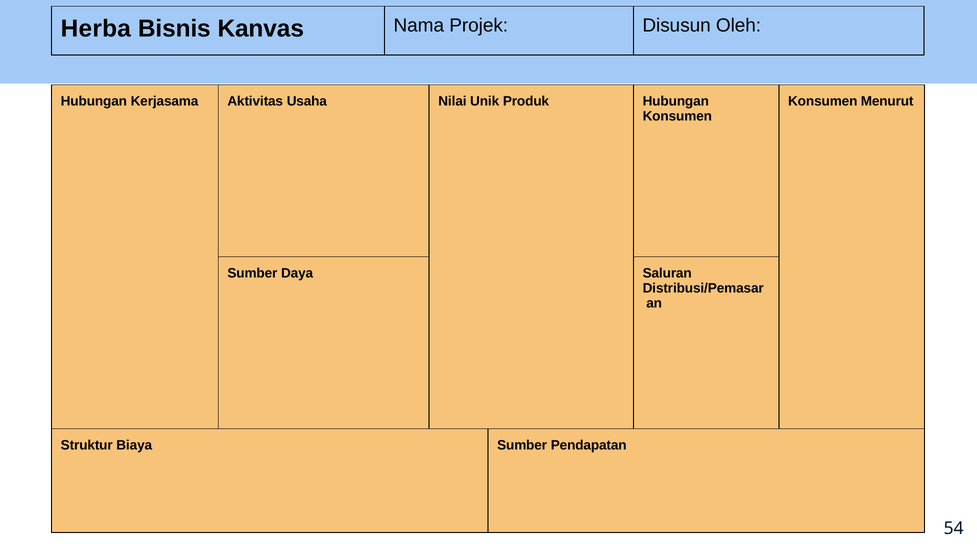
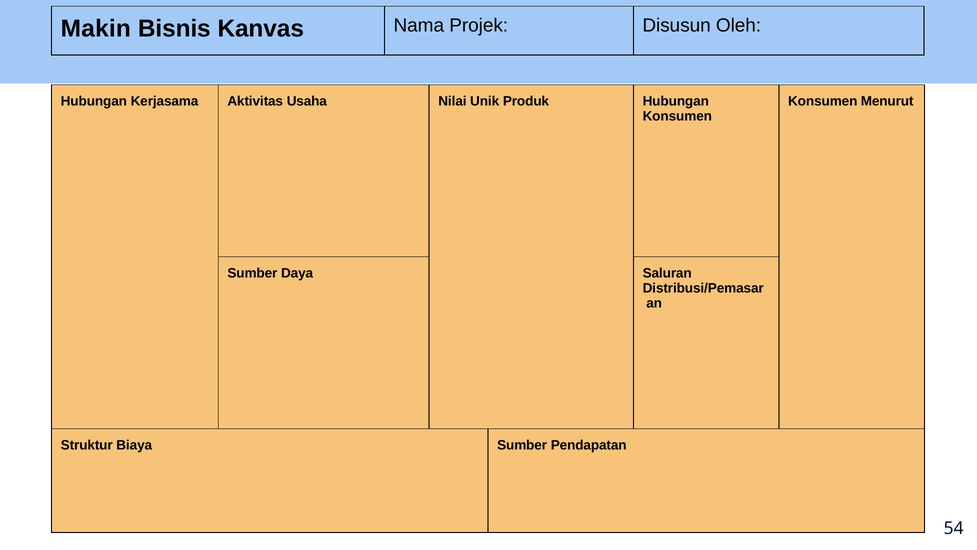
Herba: Herba -> Makin
